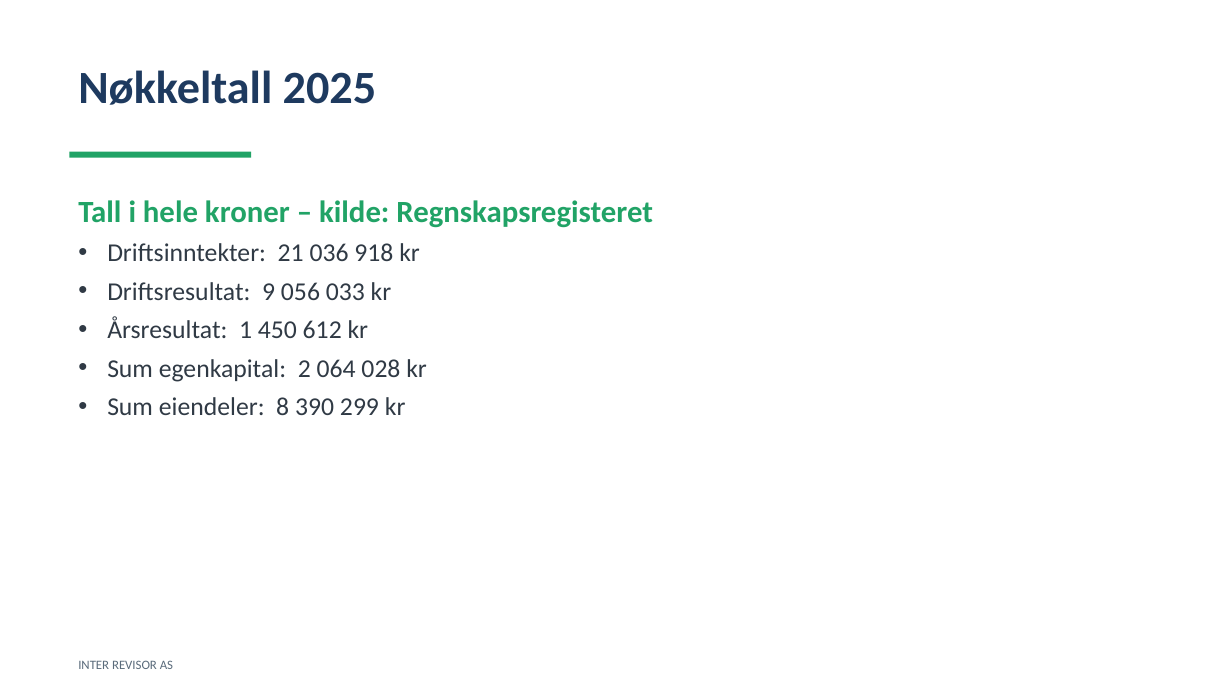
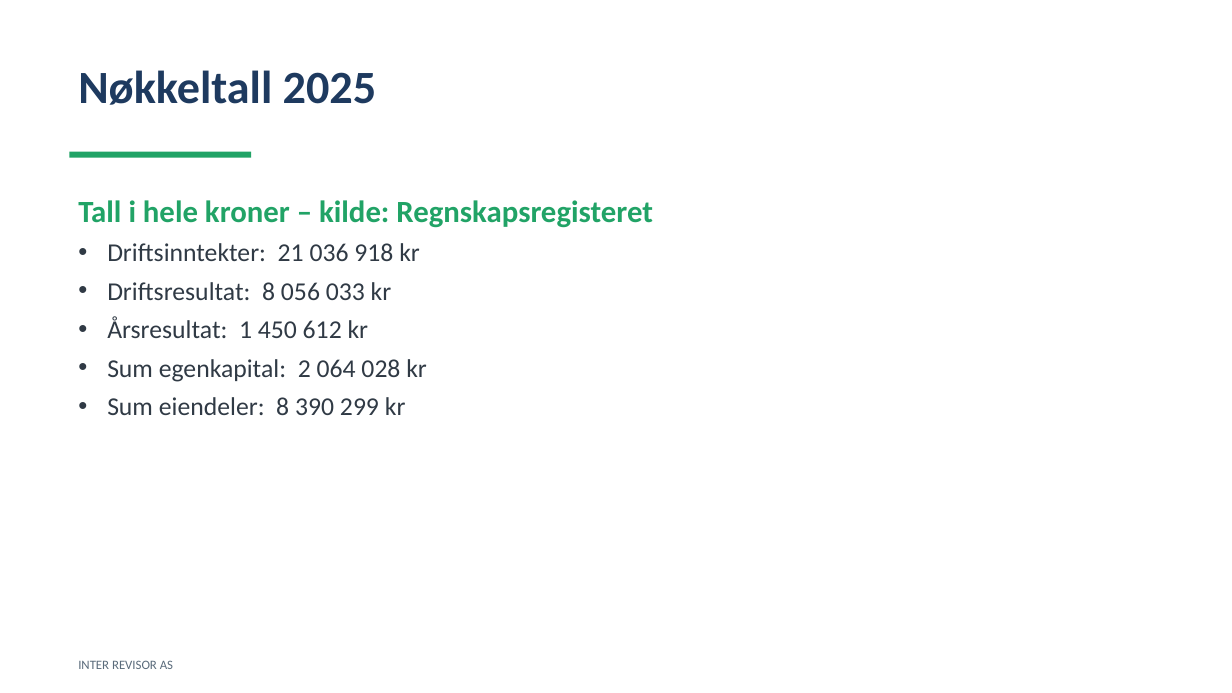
Driftsresultat 9: 9 -> 8
